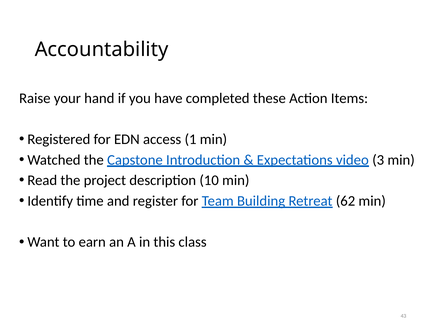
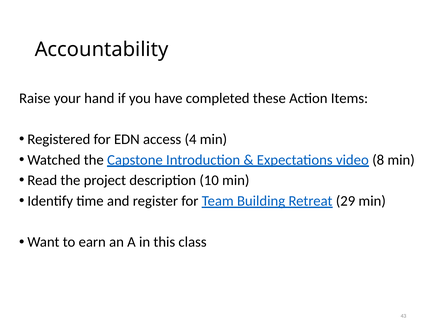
1: 1 -> 4
3: 3 -> 8
62: 62 -> 29
